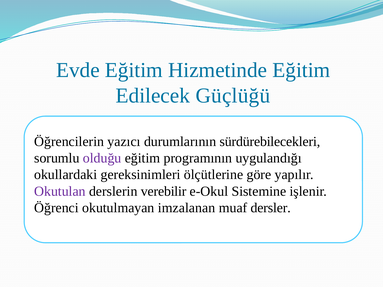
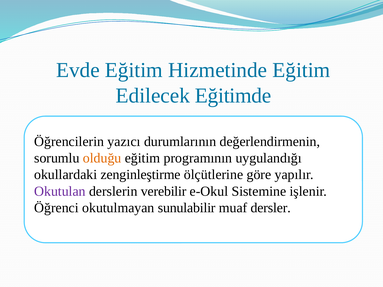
Güçlüğü: Güçlüğü -> Eğitimde
sürdürebilecekleri: sürdürebilecekleri -> değerlendirmenin
olduğu colour: purple -> orange
gereksinimleri: gereksinimleri -> zenginleştirme
imzalanan: imzalanan -> sunulabilir
